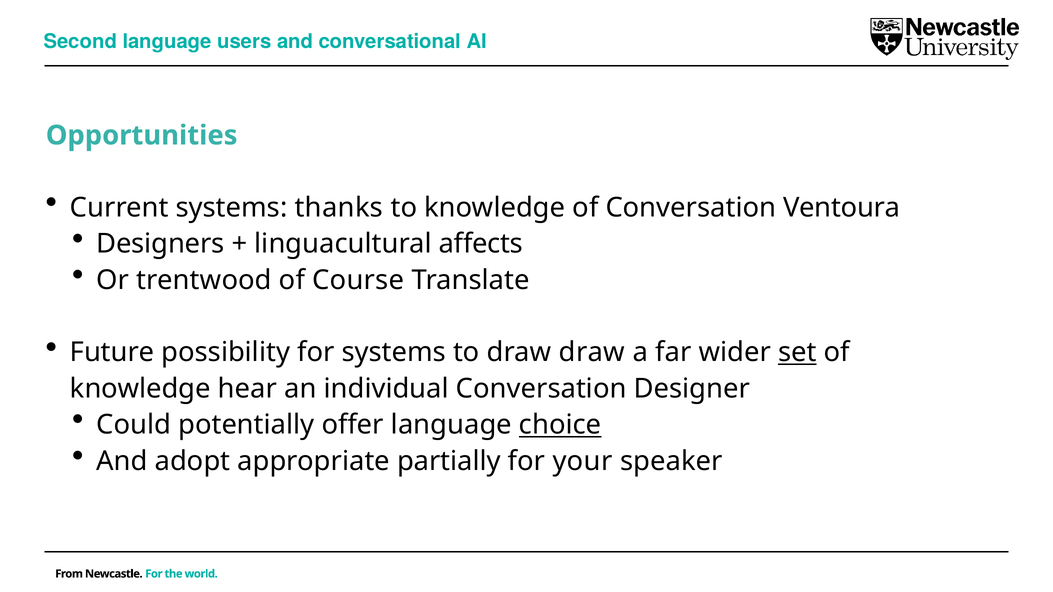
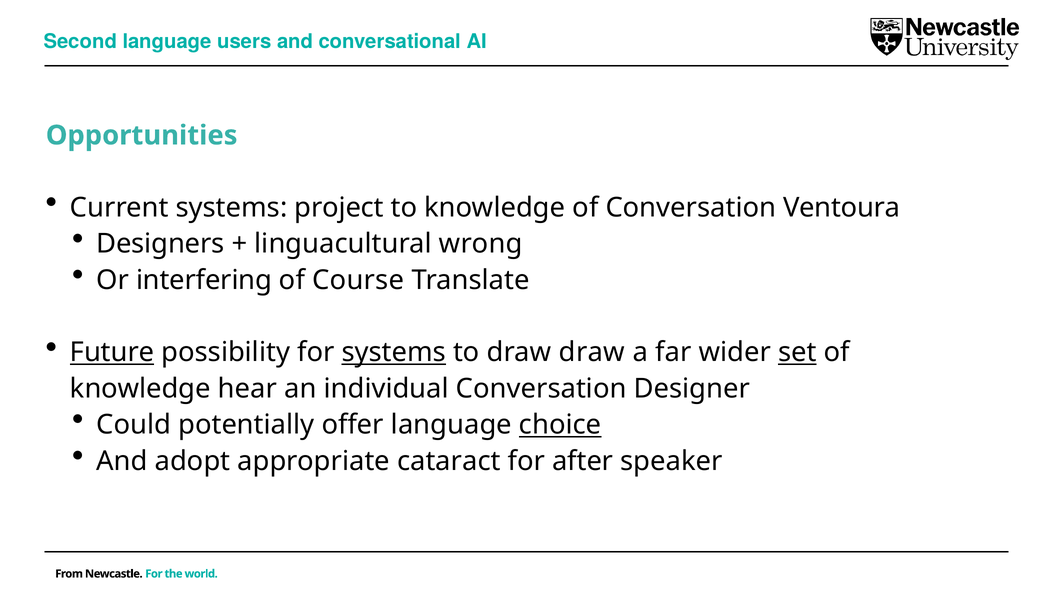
thanks: thanks -> project
affects: affects -> wrong
trentwood: trentwood -> interfering
Future underline: none -> present
systems at (394, 353) underline: none -> present
partially: partially -> cataract
your: your -> after
